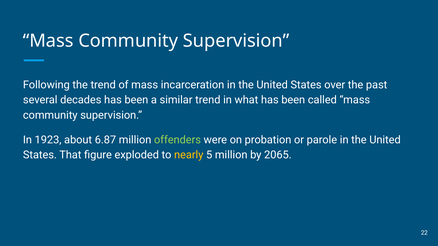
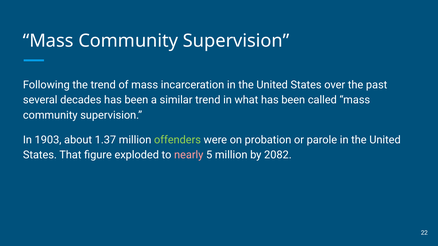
1923: 1923 -> 1903
6.87: 6.87 -> 1.37
nearly colour: yellow -> pink
2065: 2065 -> 2082
